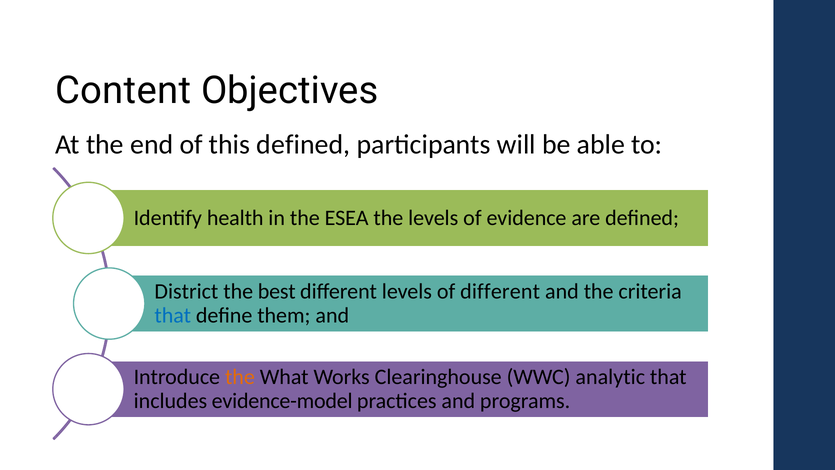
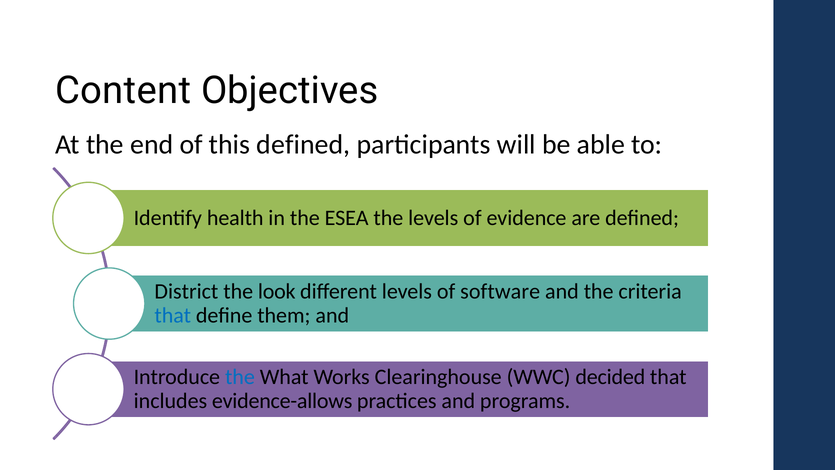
best: best -> look
of different: different -> software
the at (240, 377) colour: orange -> blue
analytic: analytic -> decided
evidence-model: evidence-model -> evidence-allows
